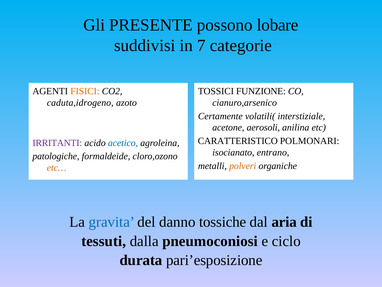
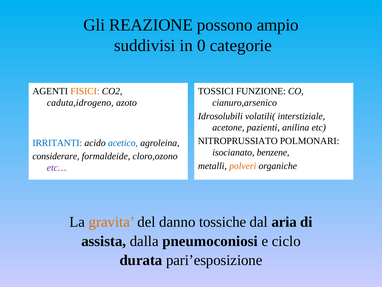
PRESENTE: PRESENTE -> REAZIONE
lobare: lobare -> ampio
7: 7 -> 0
Certamente: Certamente -> Idrosolubili
aerosoli: aerosoli -> pazienti
CARATTERISTICO: CARATTERISTICO -> NITROPRUSSIATO
IRRITANTI colour: purple -> blue
entrano: entrano -> benzene
patologiche: patologiche -> considerare
etc… colour: orange -> purple
gravita colour: blue -> orange
tessuti: tessuti -> assista
